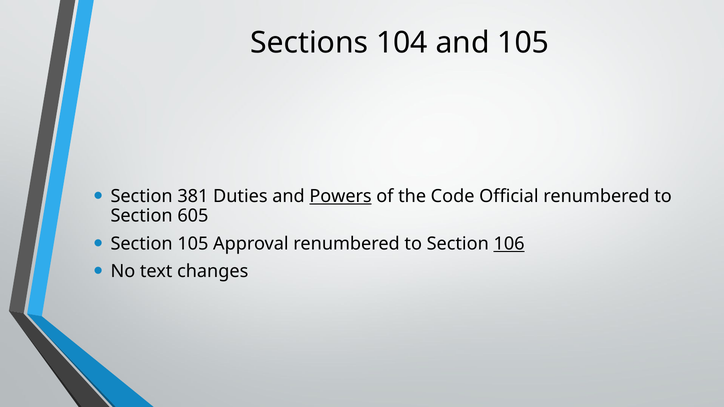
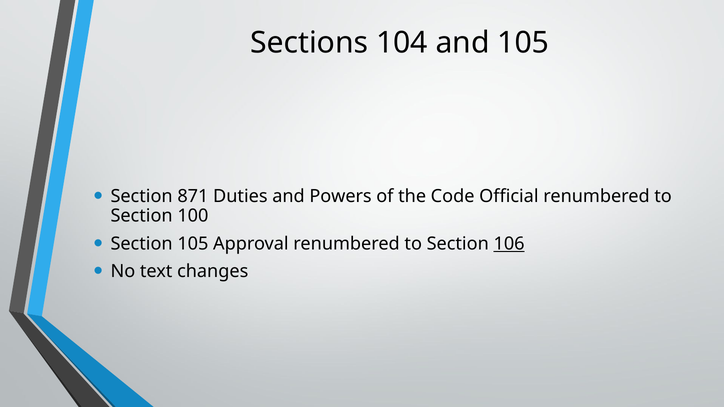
381: 381 -> 871
Powers underline: present -> none
605: 605 -> 100
